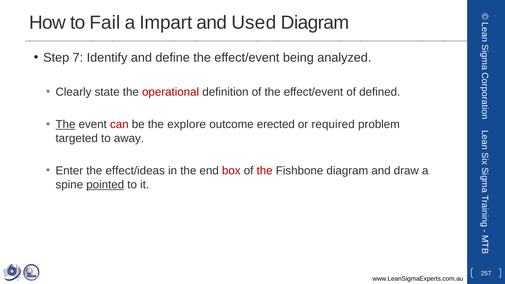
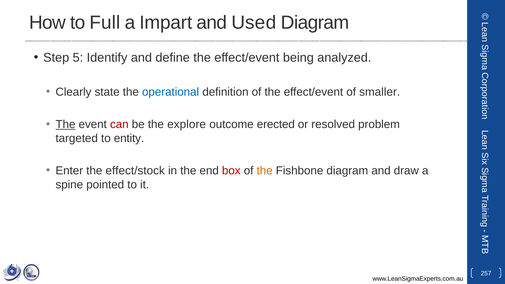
Fail: Fail -> Full
7: 7 -> 5
operational colour: red -> blue
defined: defined -> smaller
required: required -> resolved
away: away -> entity
effect/ideas: effect/ideas -> effect/stock
the at (265, 171) colour: red -> orange
pointed underline: present -> none
